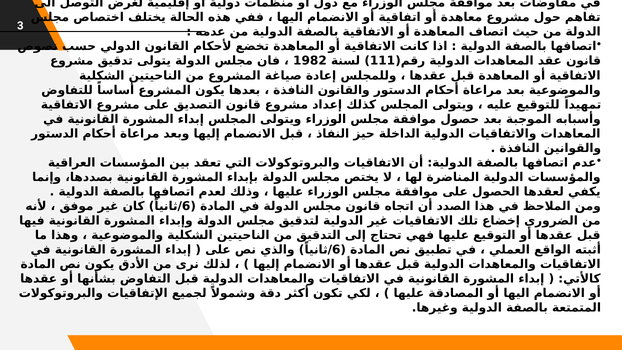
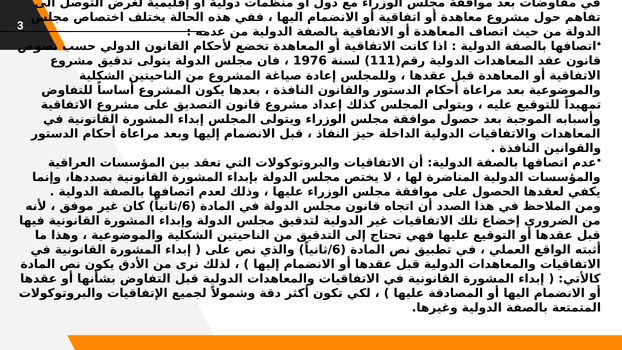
1982: 1982 -> 1976
